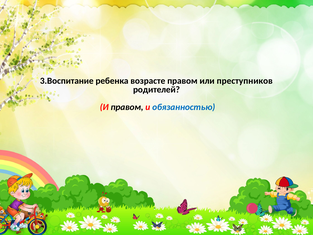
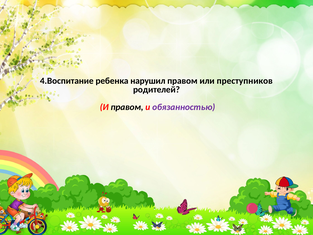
3.Воспитание: 3.Воспитание -> 4.Воспитание
возрасте: возрасте -> нарушил
обязанностью colour: blue -> purple
